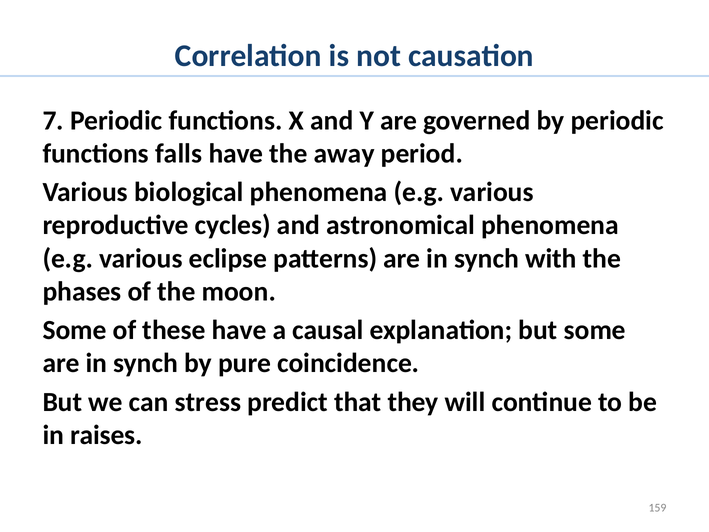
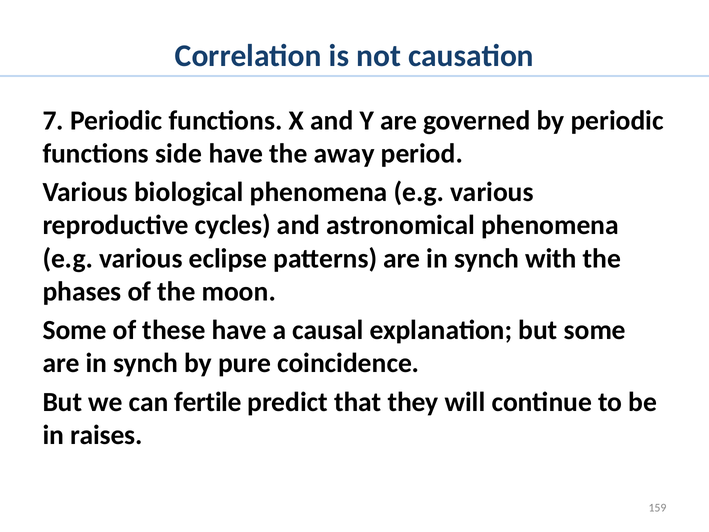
falls: falls -> side
stress: stress -> fertile
